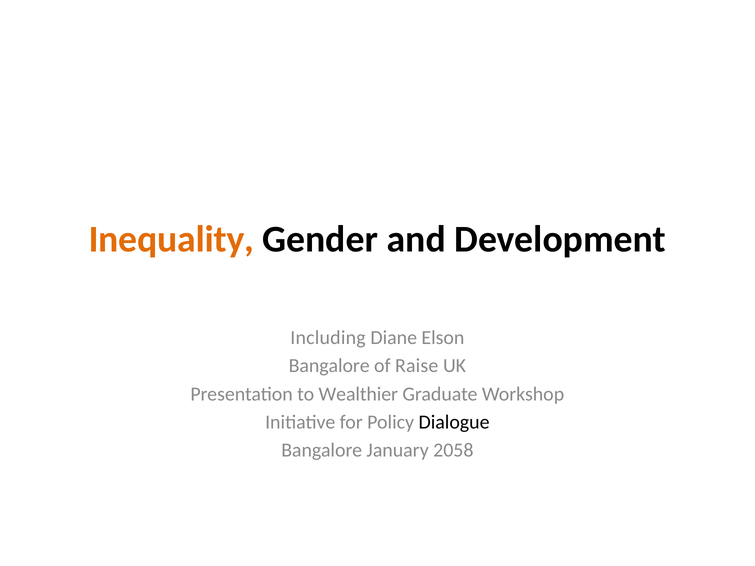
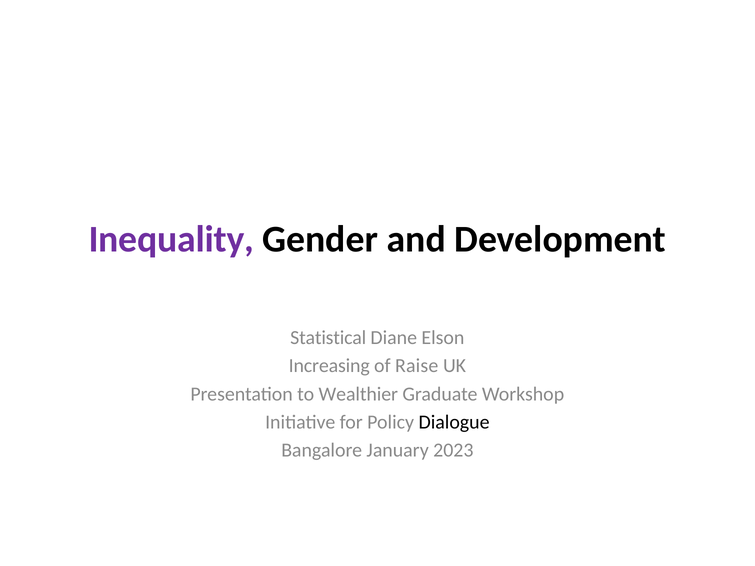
Inequality colour: orange -> purple
Including: Including -> Statistical
Bangalore at (329, 366): Bangalore -> Increasing
2058: 2058 -> 2023
